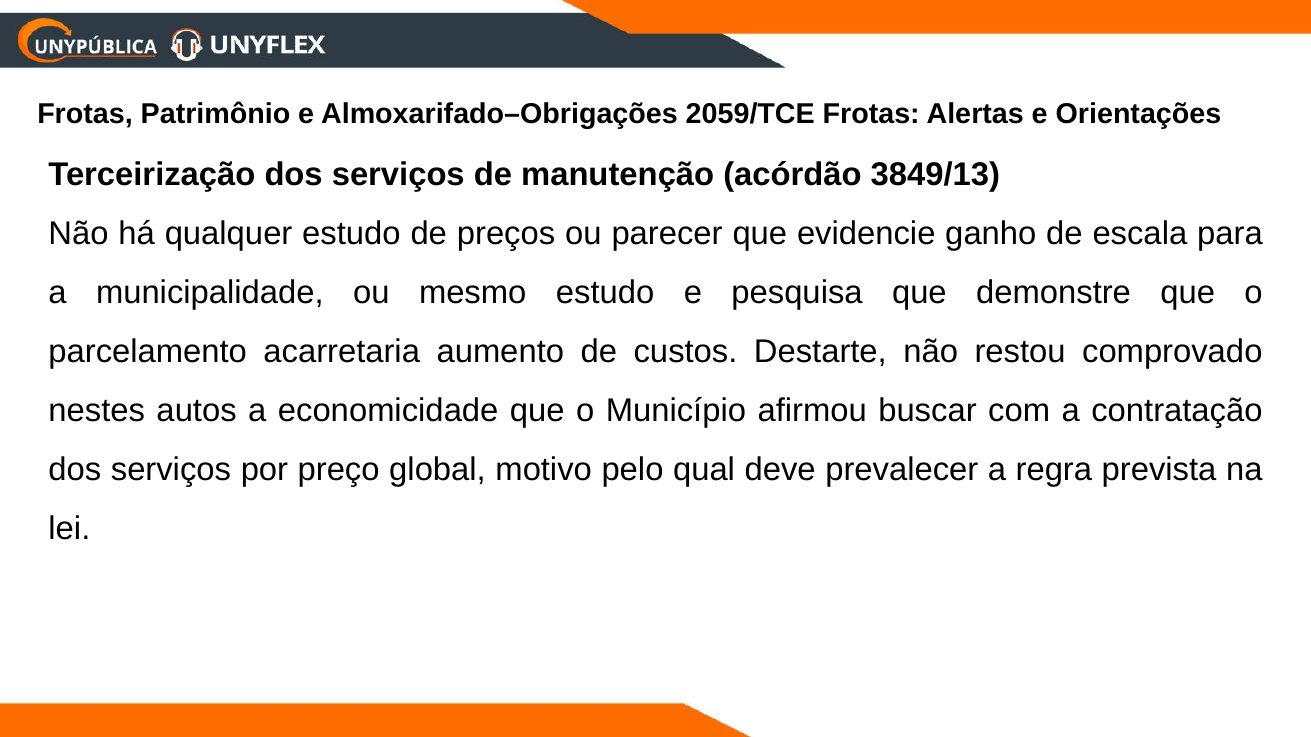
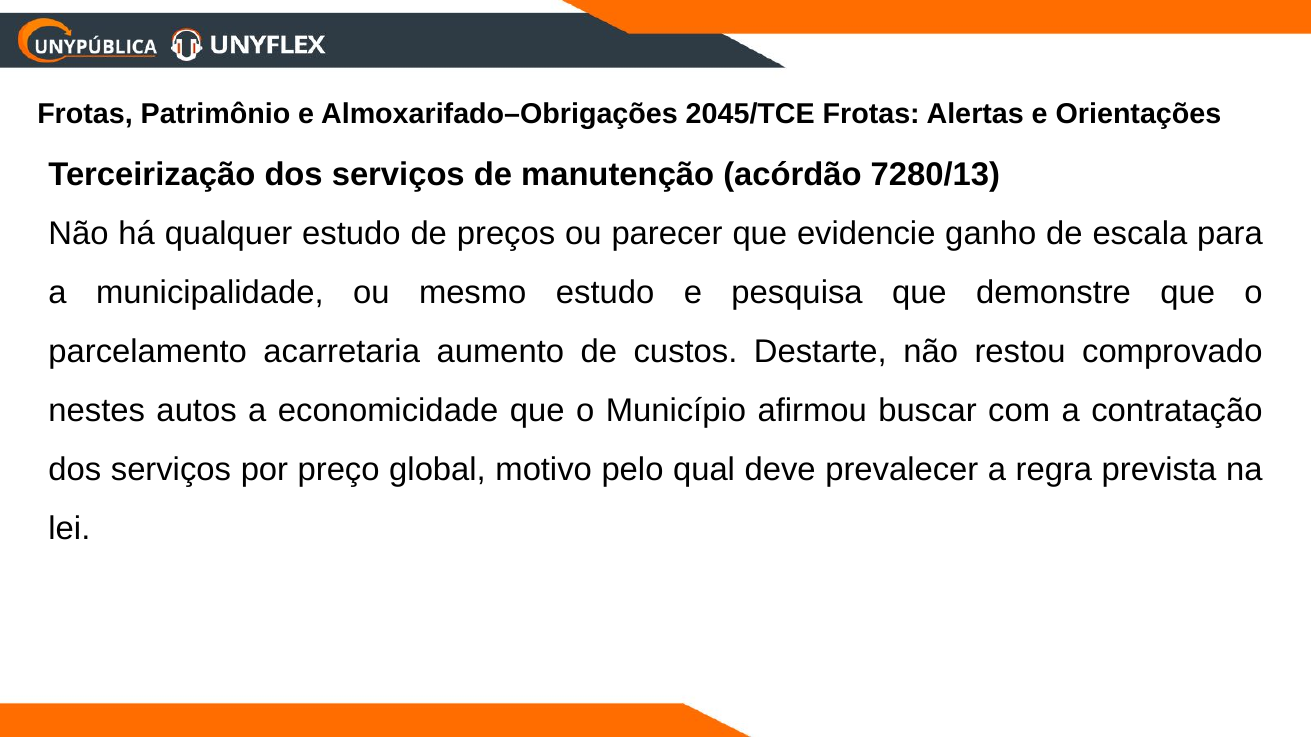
2059/TCE: 2059/TCE -> 2045/TCE
3849/13: 3849/13 -> 7280/13
